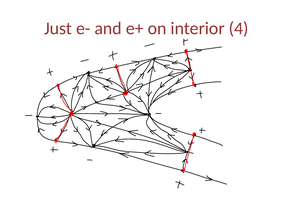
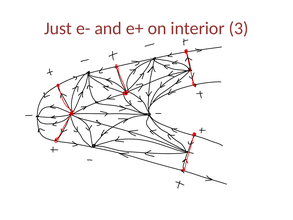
4: 4 -> 3
